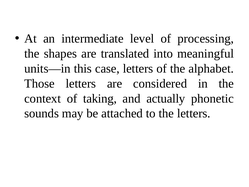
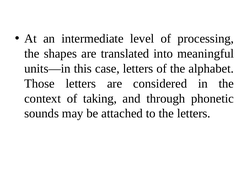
actually: actually -> through
